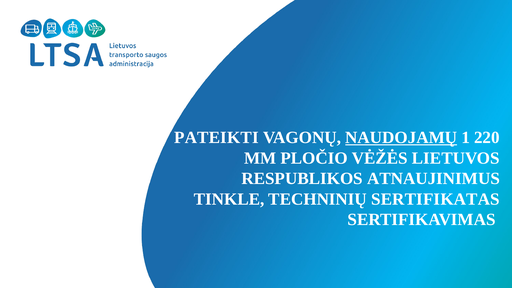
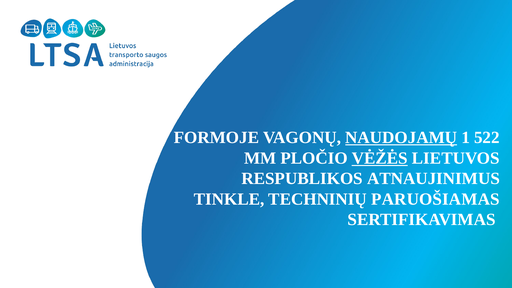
PATEIKTI: PATEIKTI -> FORMOJE
220: 220 -> 522
VĖŽĖS underline: none -> present
SERTIFIKATAS: SERTIFIKATAS -> PARUOŠIAMAS
